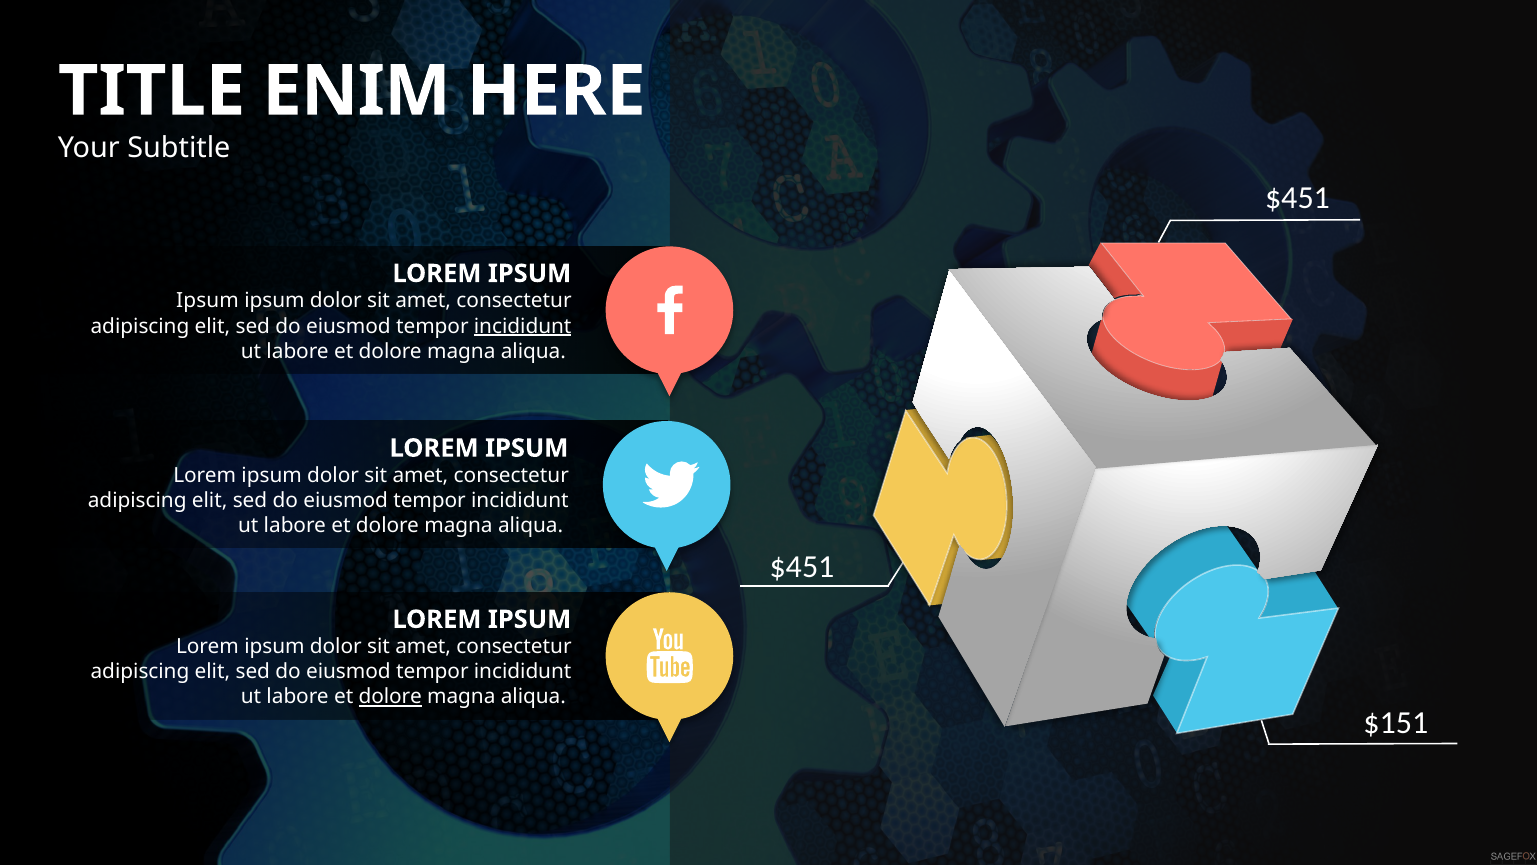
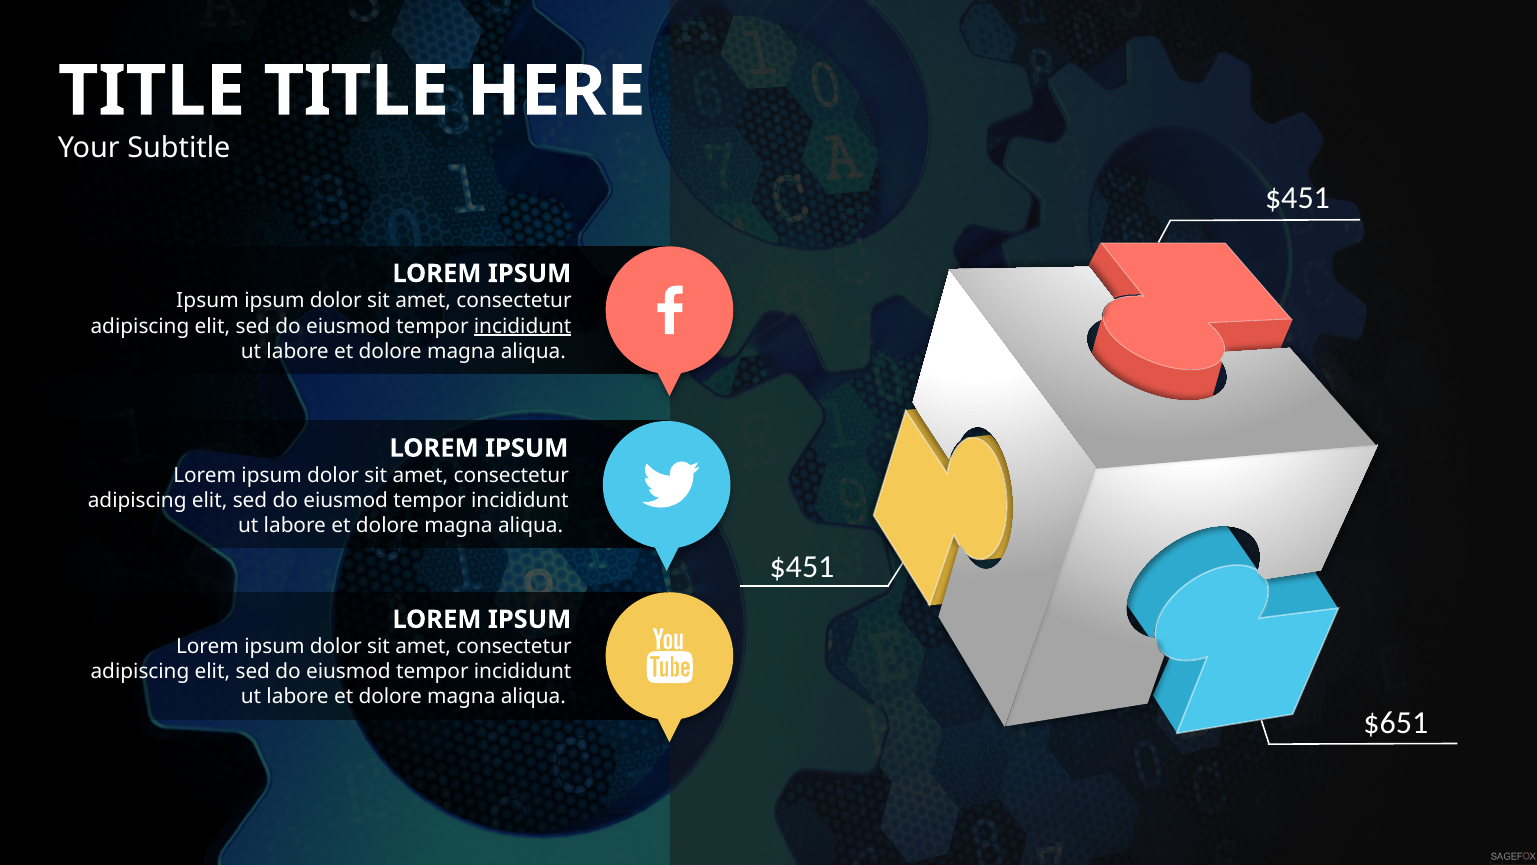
ENIM at (356, 91): ENIM -> TITLE
dolore at (390, 697) underline: present -> none
$151: $151 -> $651
